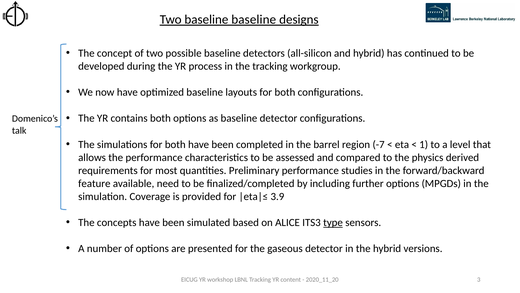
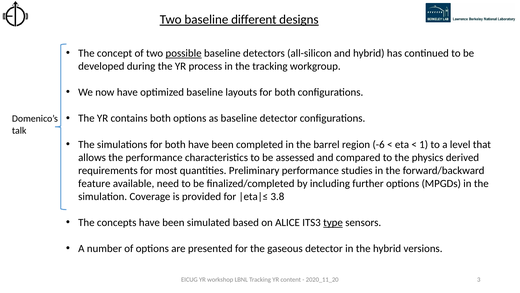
baseline baseline: baseline -> different
possible underline: none -> present
-7: -7 -> -6
3.9: 3.9 -> 3.8
